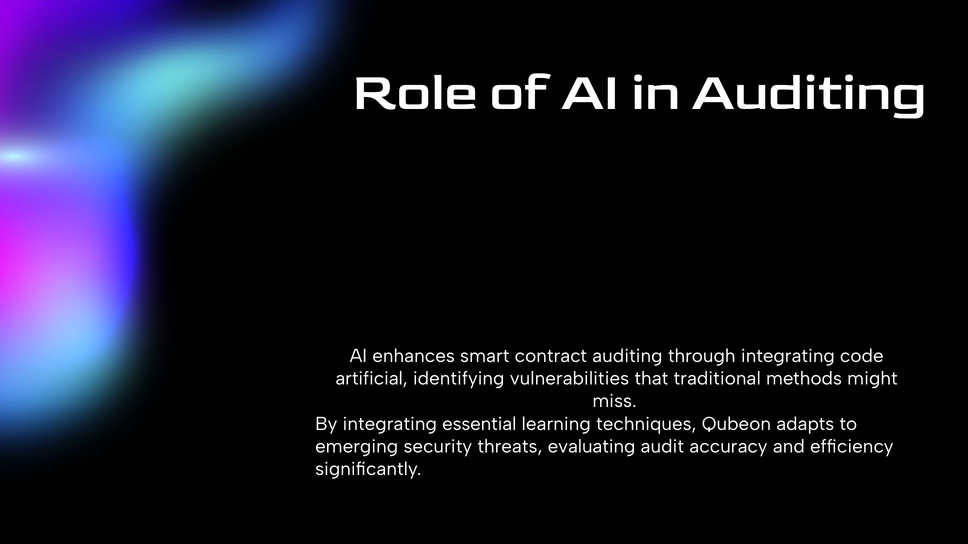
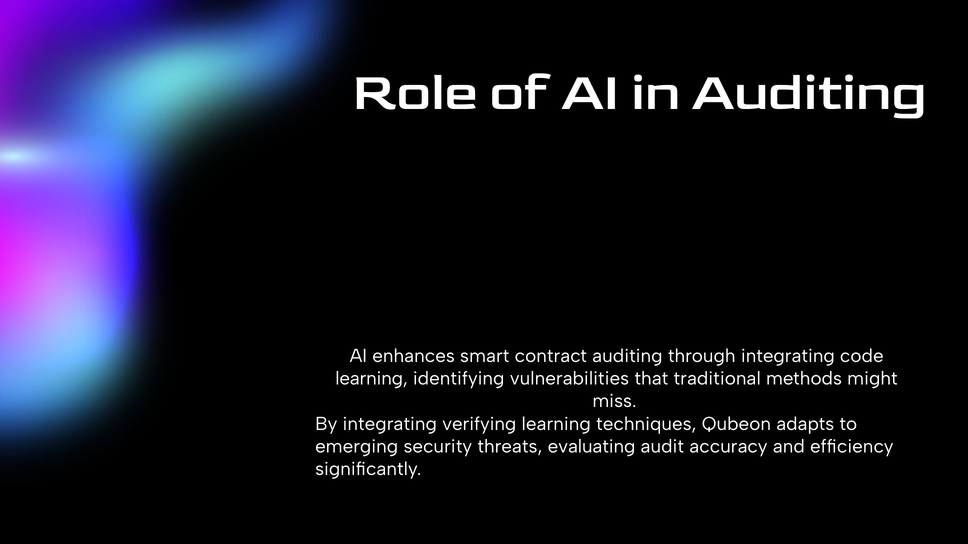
artificial at (372, 379): artificial -> learning
essential: essential -> verifying
